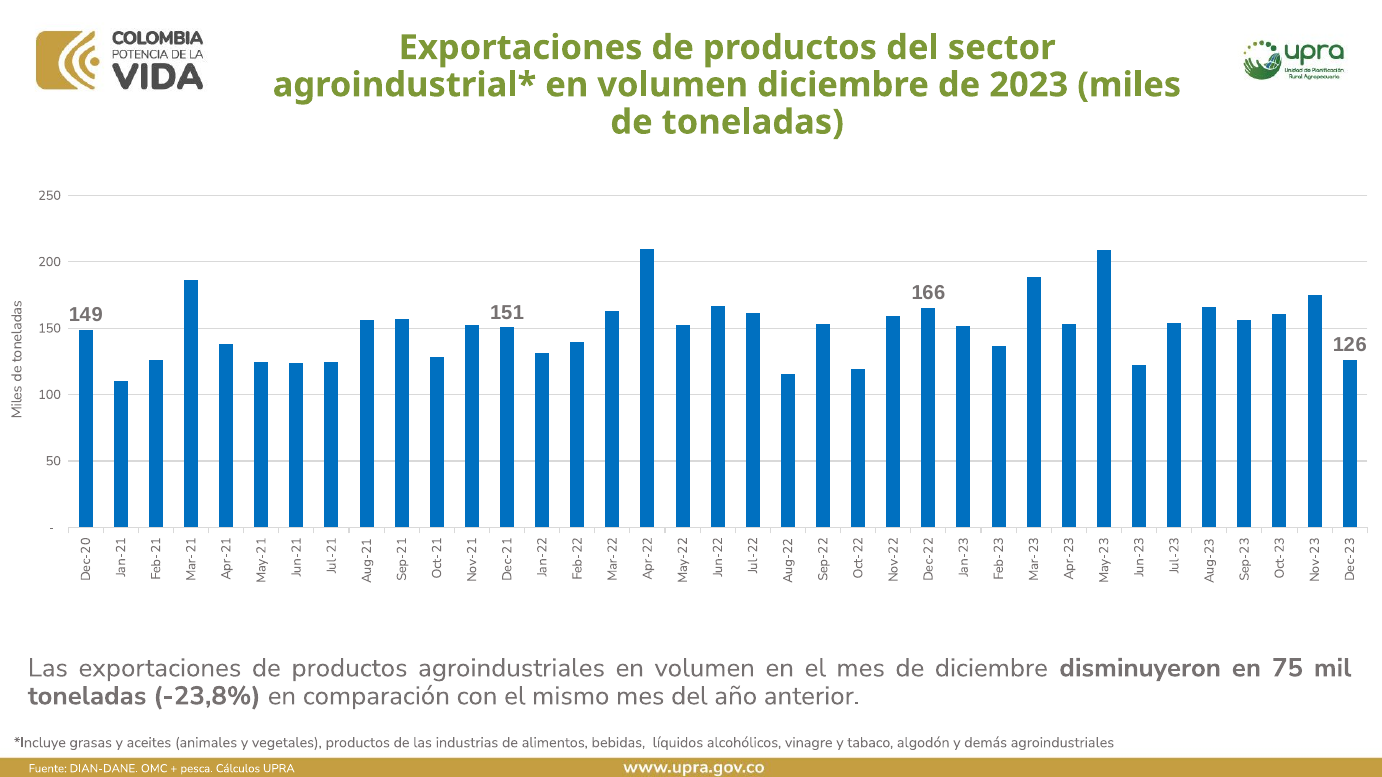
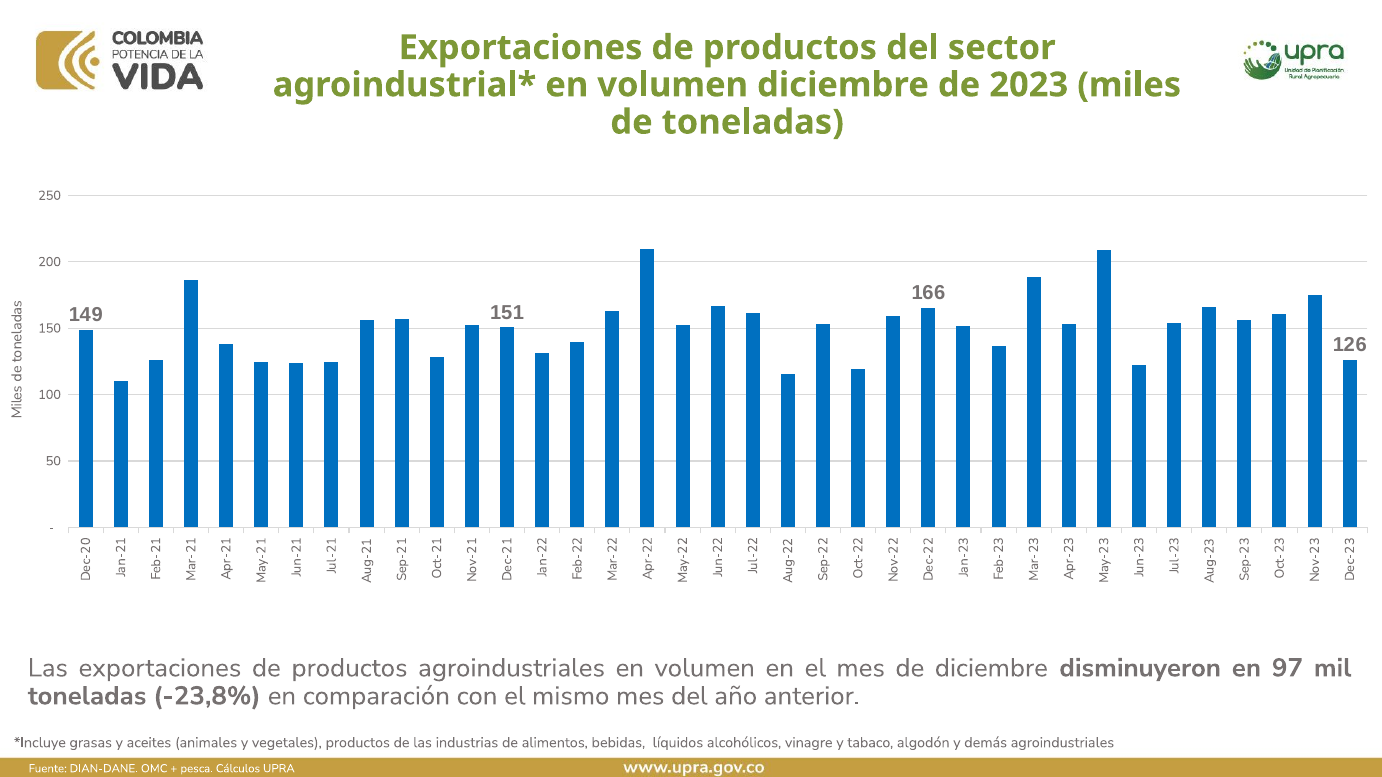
75: 75 -> 97
